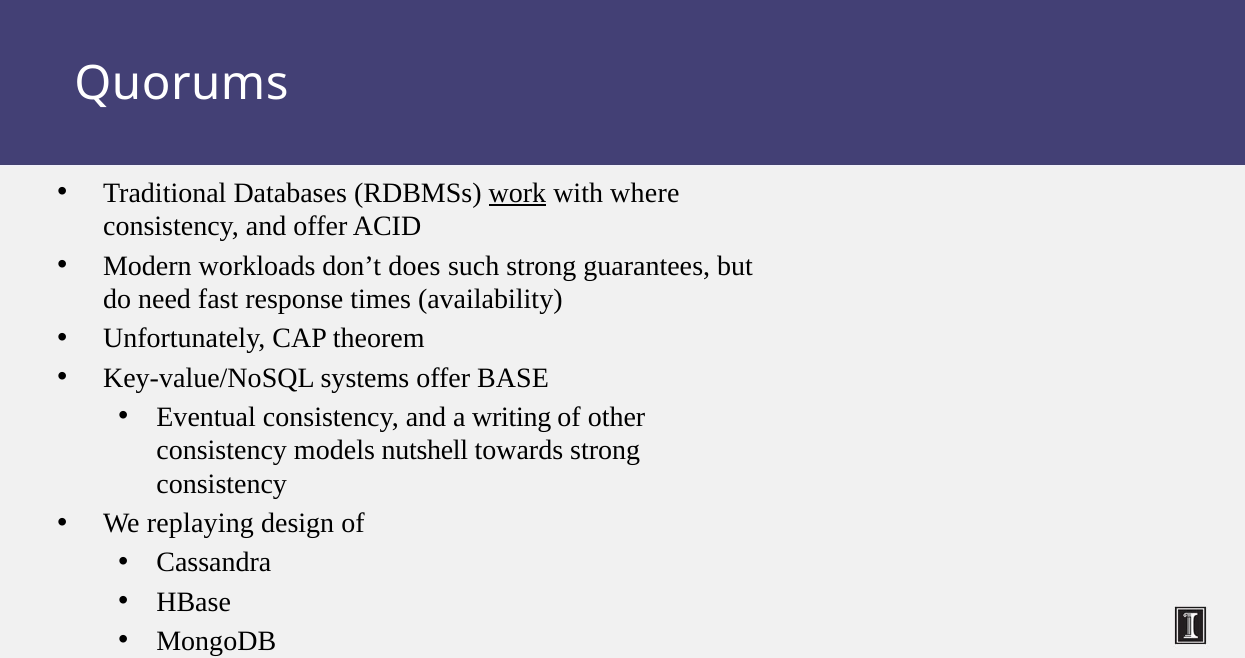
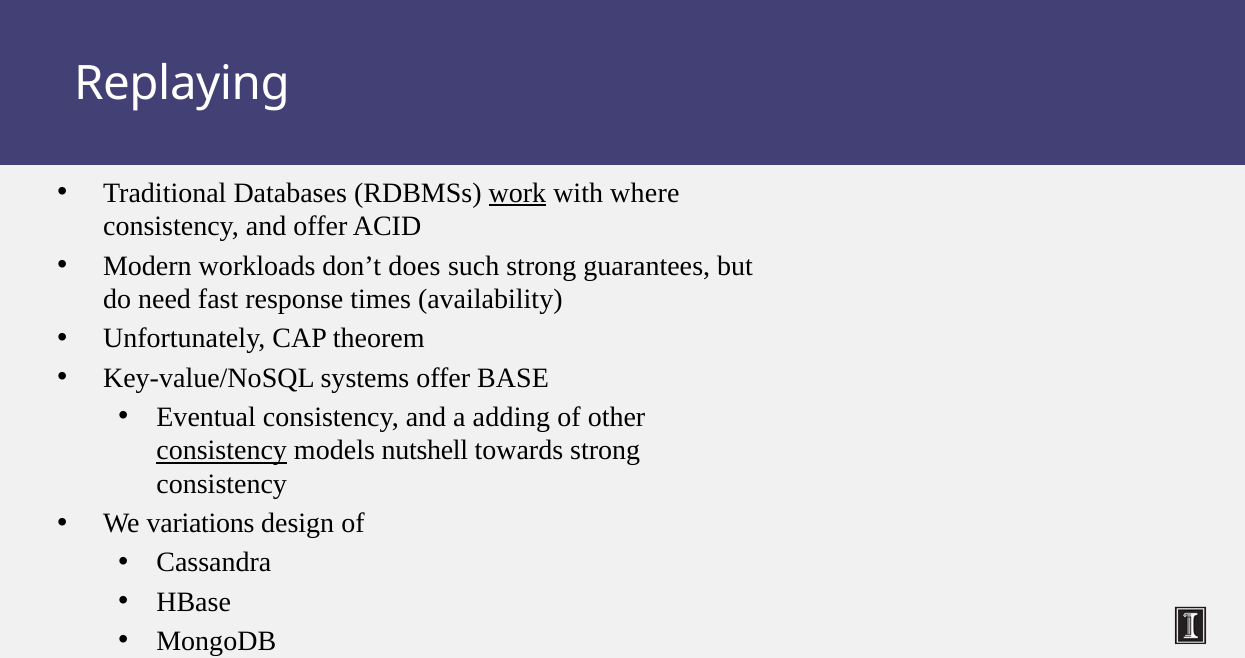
Quorums: Quorums -> Replaying
writing: writing -> adding
consistency at (222, 450) underline: none -> present
replaying: replaying -> variations
